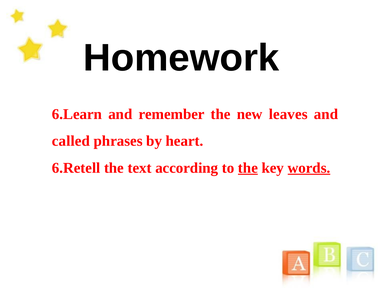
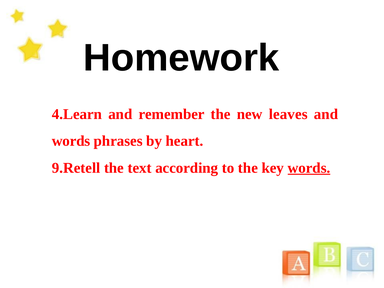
6.Learn: 6.Learn -> 4.Learn
called at (71, 141): called -> words
6.Retell: 6.Retell -> 9.Retell
the at (248, 168) underline: present -> none
